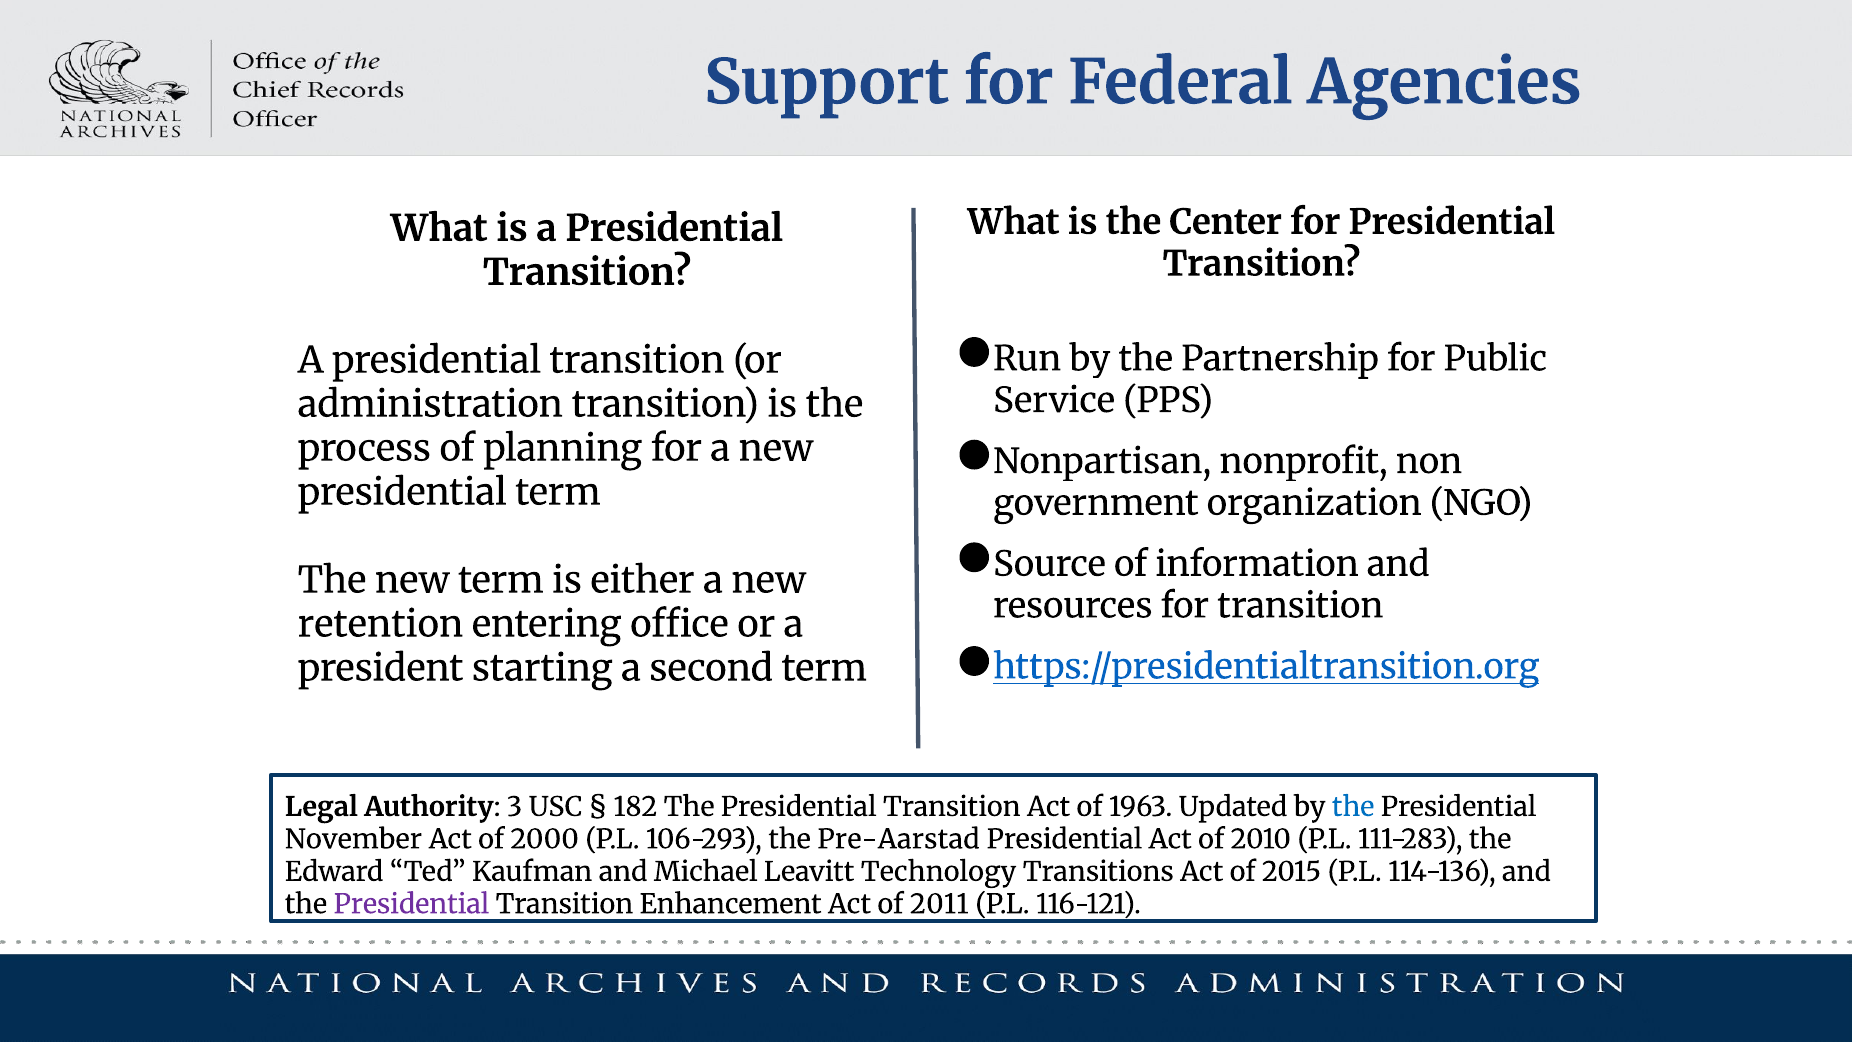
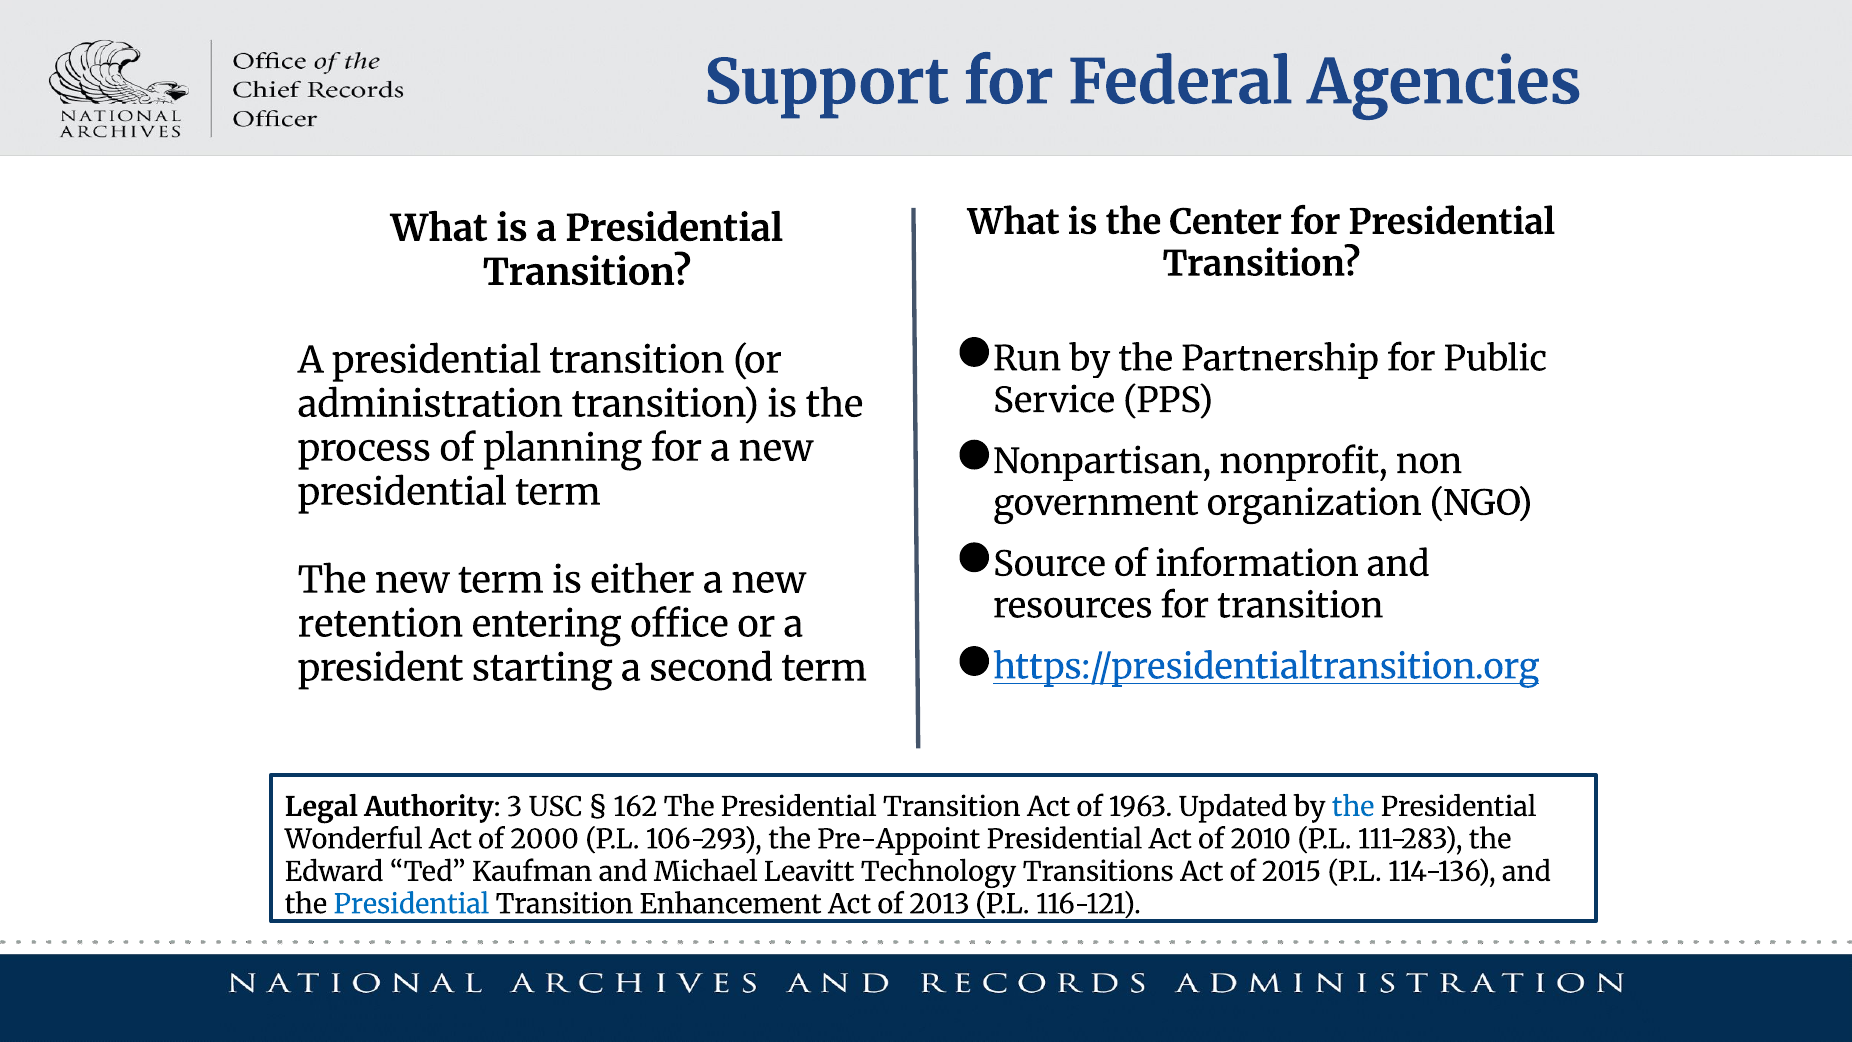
182: 182 -> 162
November: November -> Wonderful
Pre-Aarstad: Pre-Aarstad -> Pre-Appoint
Presidential at (411, 904) colour: purple -> blue
2011: 2011 -> 2013
